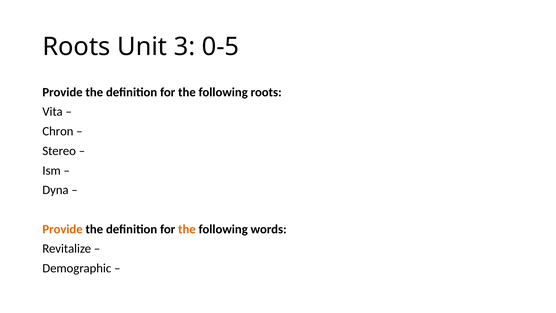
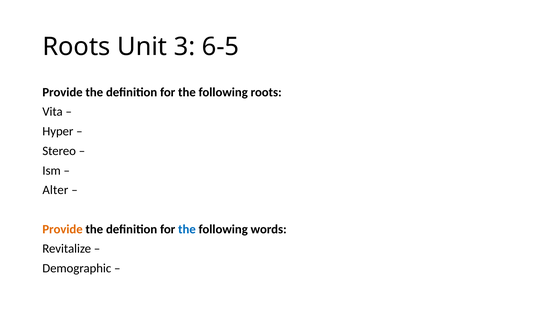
0-5: 0-5 -> 6-5
Chron: Chron -> Hyper
Dyna: Dyna -> Alter
the at (187, 229) colour: orange -> blue
